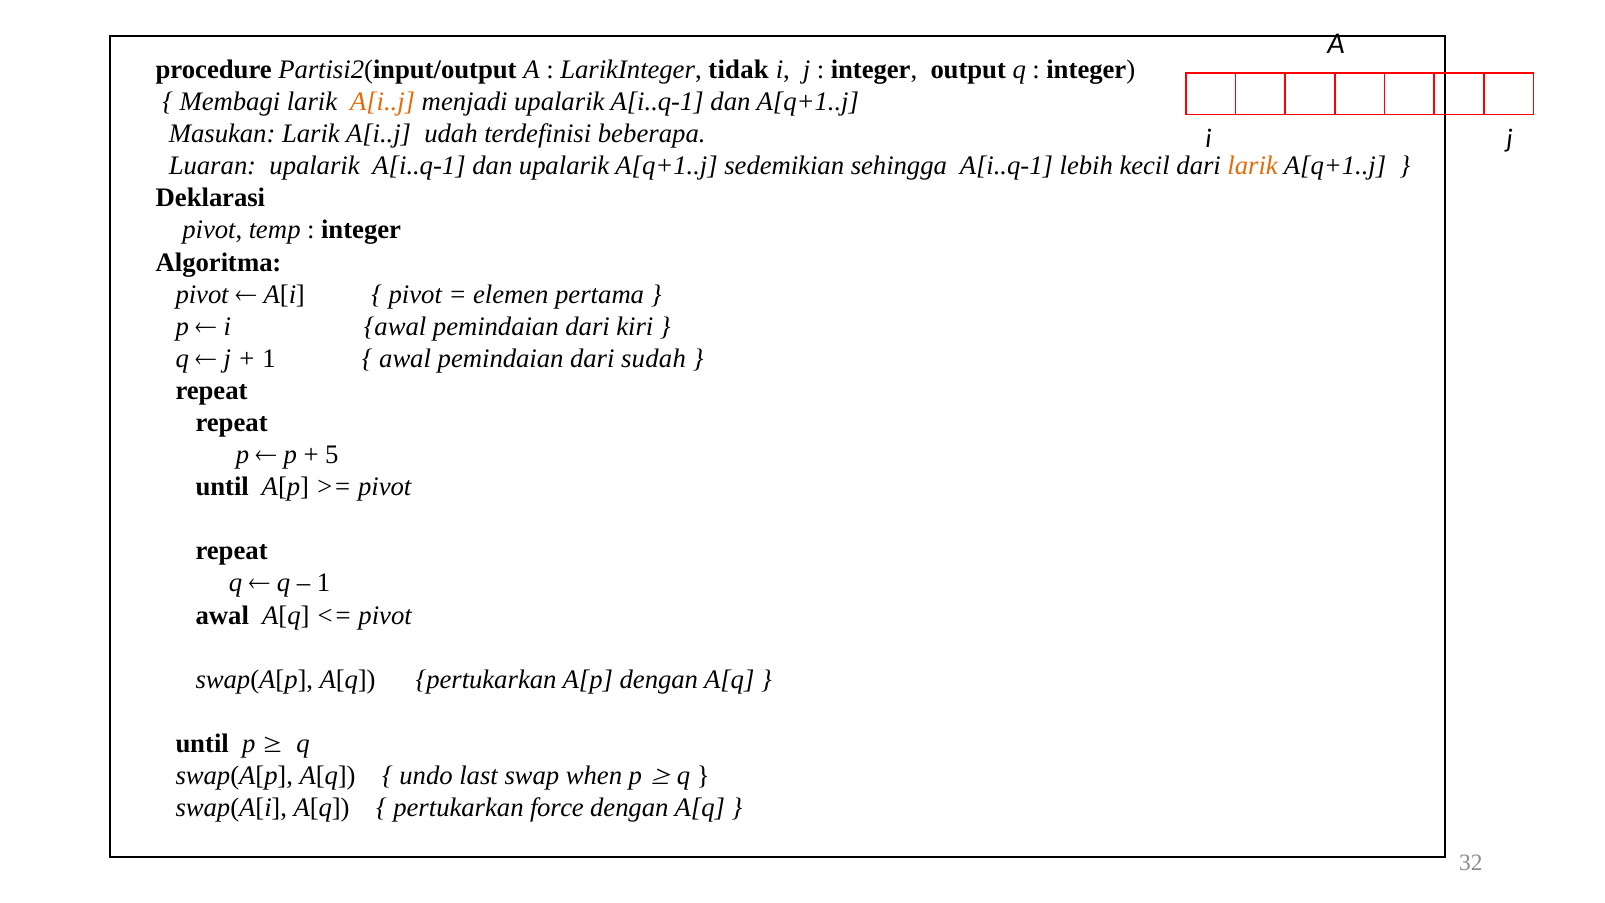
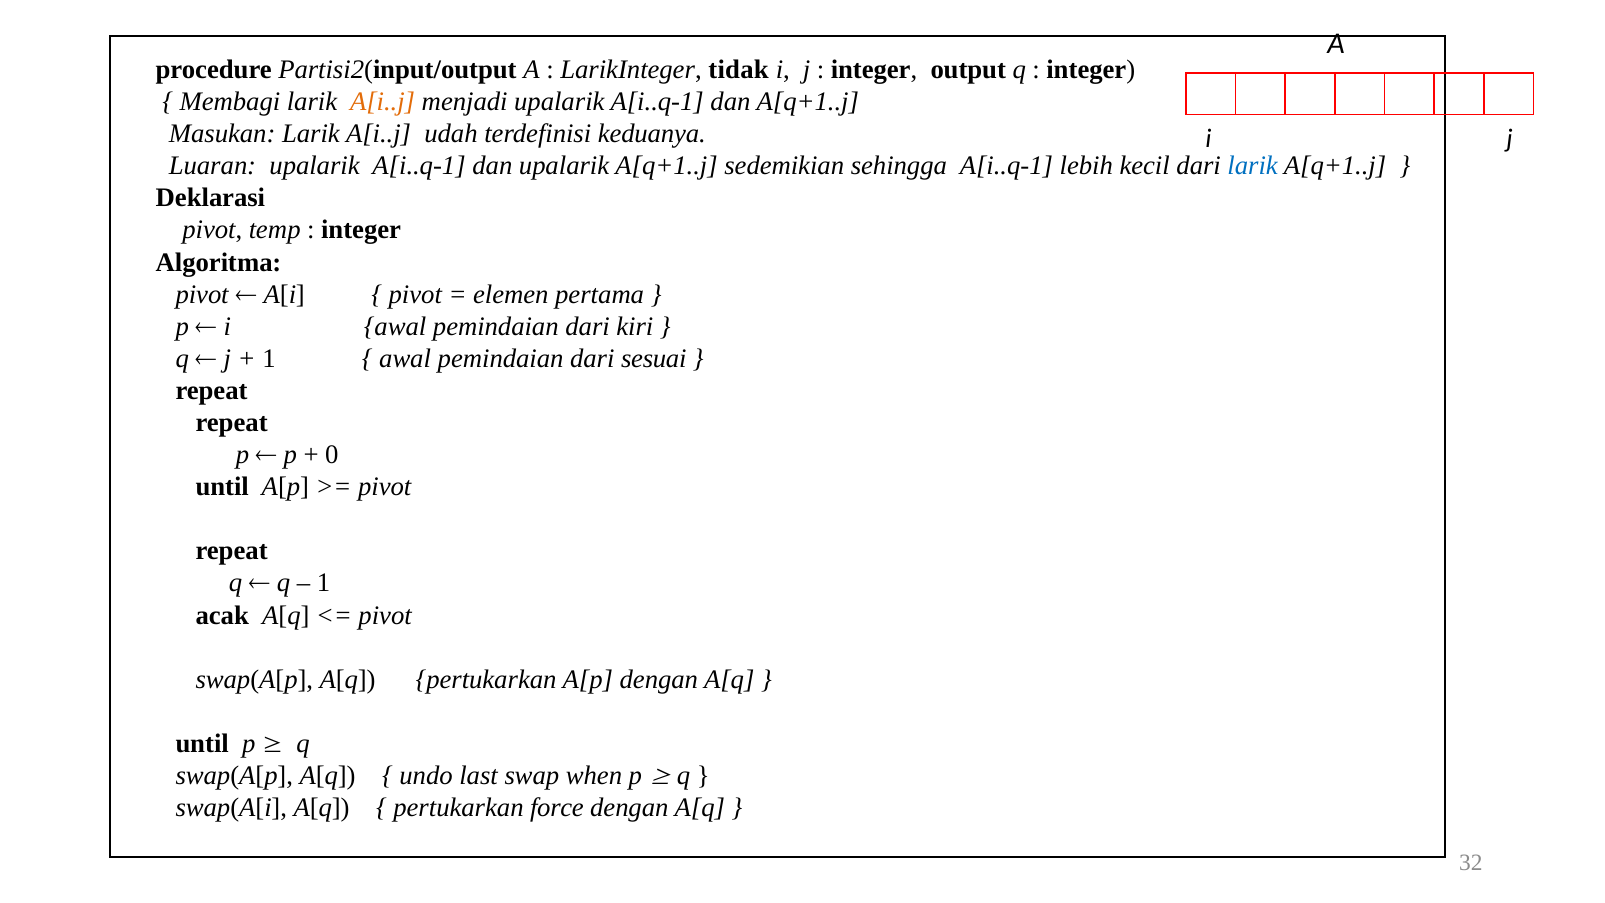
beberapa: beberapa -> keduanya
larik at (1253, 166) colour: orange -> blue
sudah: sudah -> sesuai
5: 5 -> 0
awal at (222, 615): awal -> acak
